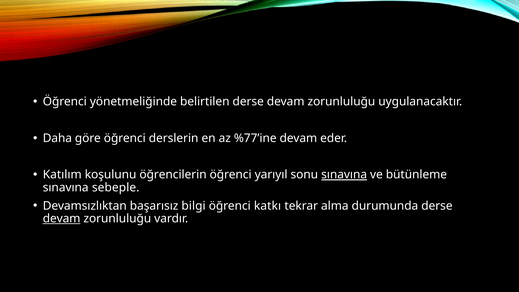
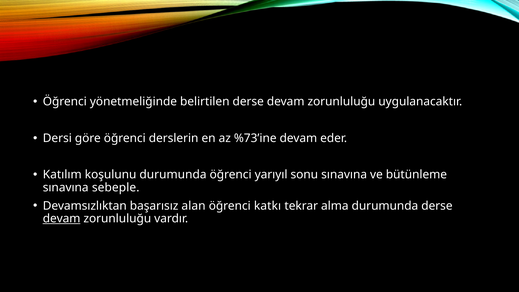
Daha: Daha -> Dersi
%77’ine: %77’ine -> %73’ine
koşulunu öğrencilerin: öğrencilerin -> durumunda
sınavına at (344, 175) underline: present -> none
bilgi: bilgi -> alan
